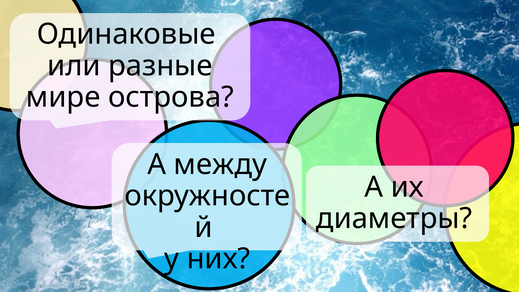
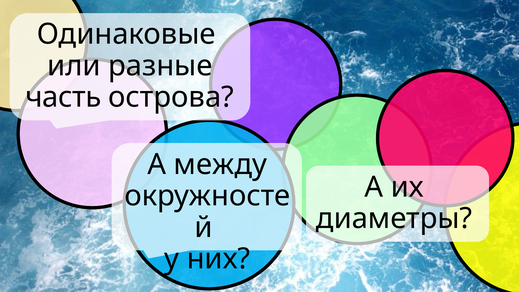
мире: мире -> часть
